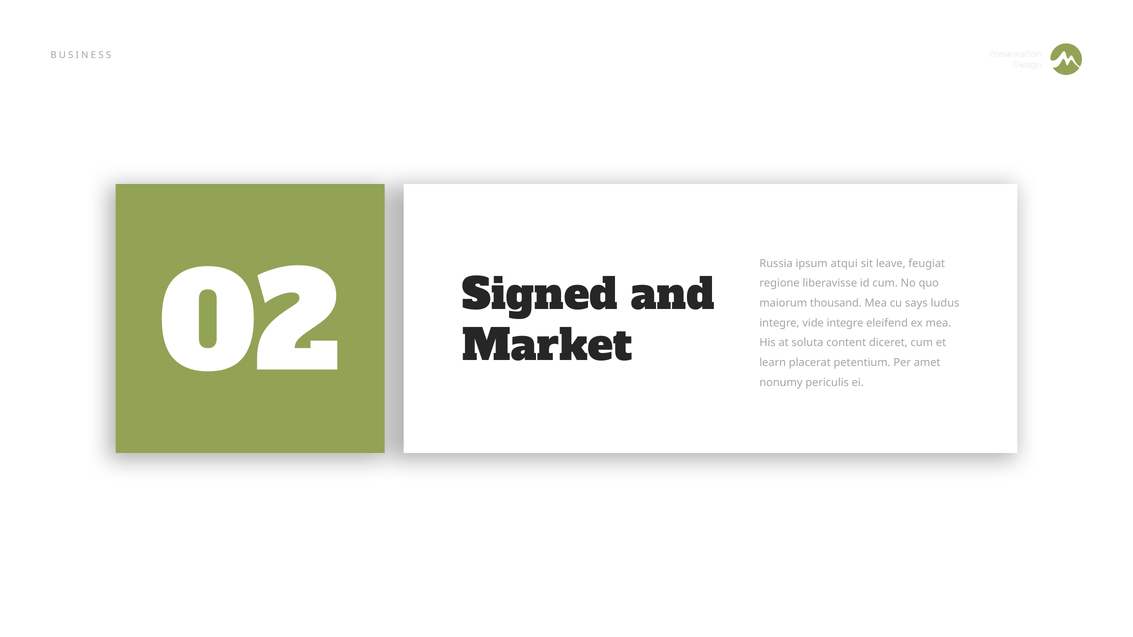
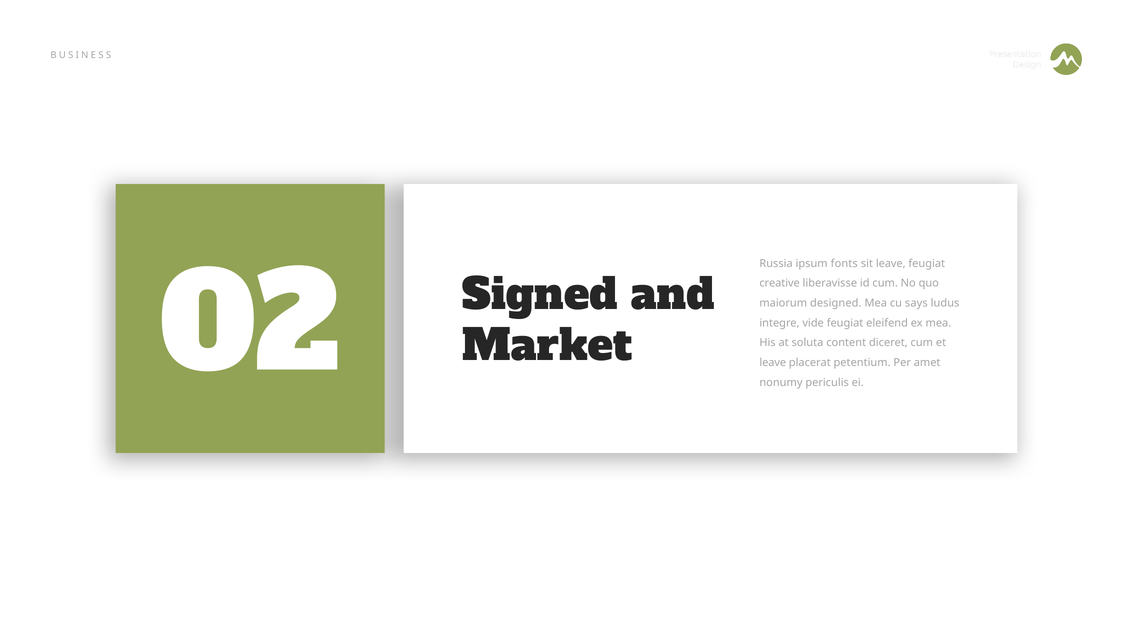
atqui: atqui -> fonts
regione: regione -> creative
thousand: thousand -> designed
vide integre: integre -> feugiat
learn at (773, 363): learn -> leave
